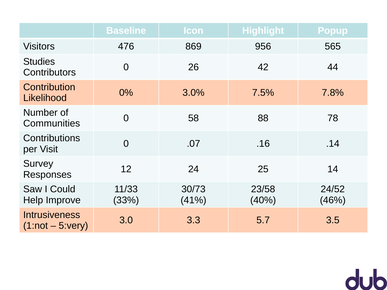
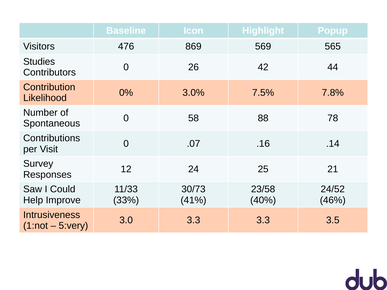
956: 956 -> 569
Communities: Communities -> Spontaneous
14: 14 -> 21
3.3 5.7: 5.7 -> 3.3
